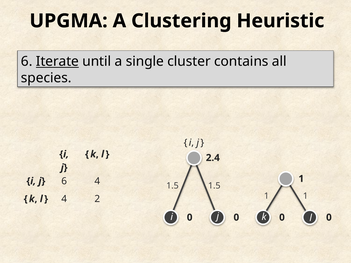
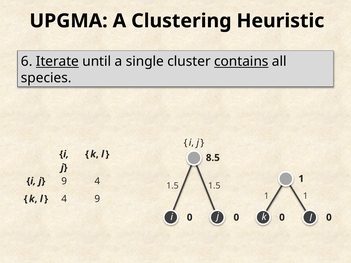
contains underline: none -> present
2.4: 2.4 -> 8.5
j 6: 6 -> 9
4 2: 2 -> 9
